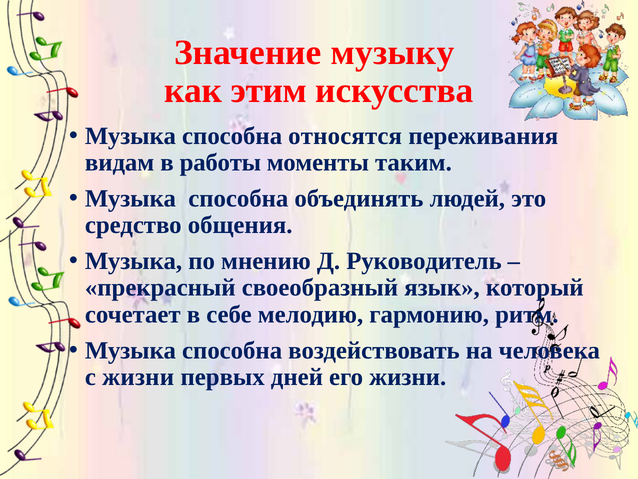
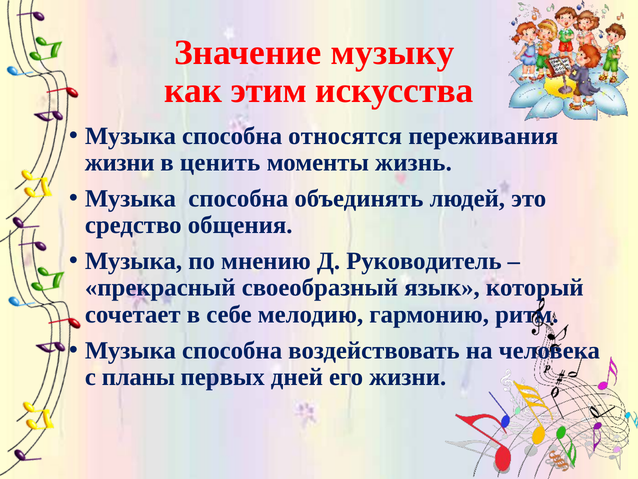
видам at (120, 163): видам -> жизни
работы: работы -> ценить
таким: таким -> жизнь
с жизни: жизни -> планы
